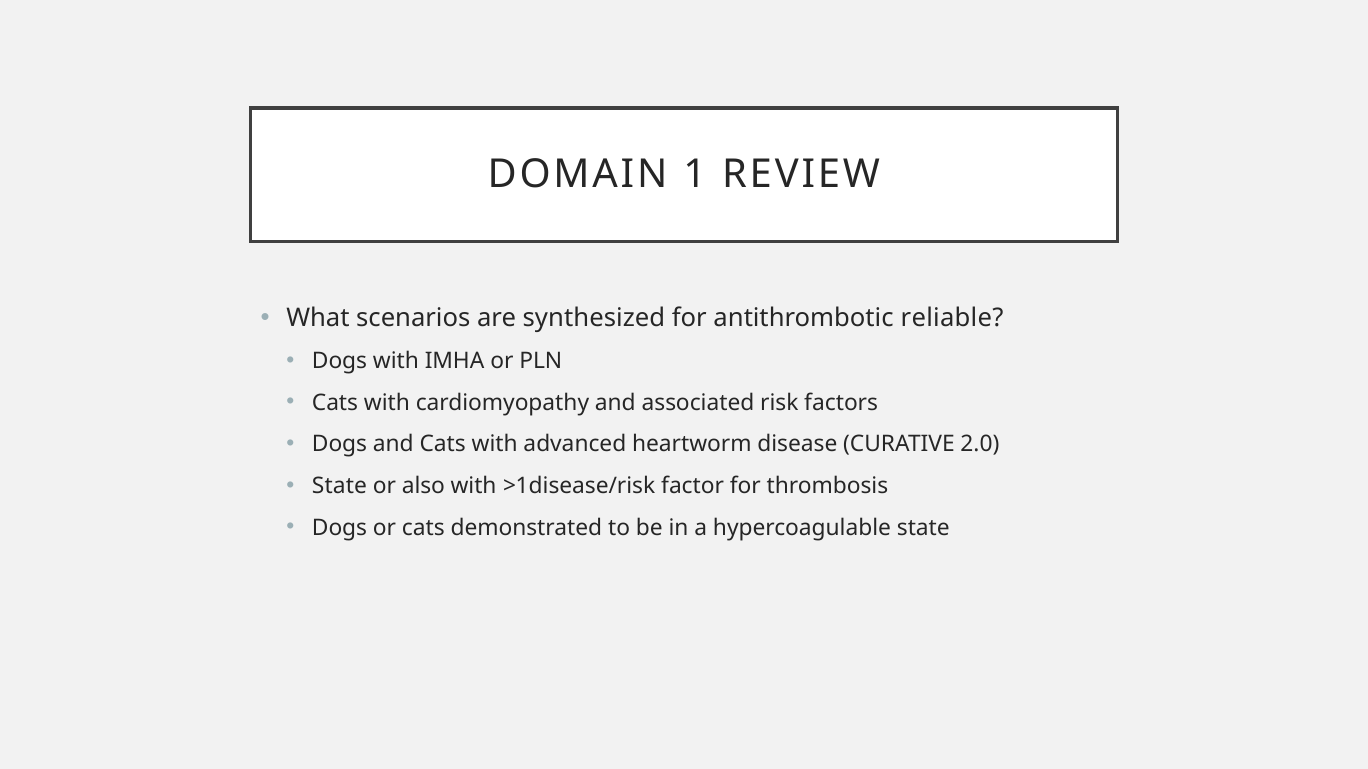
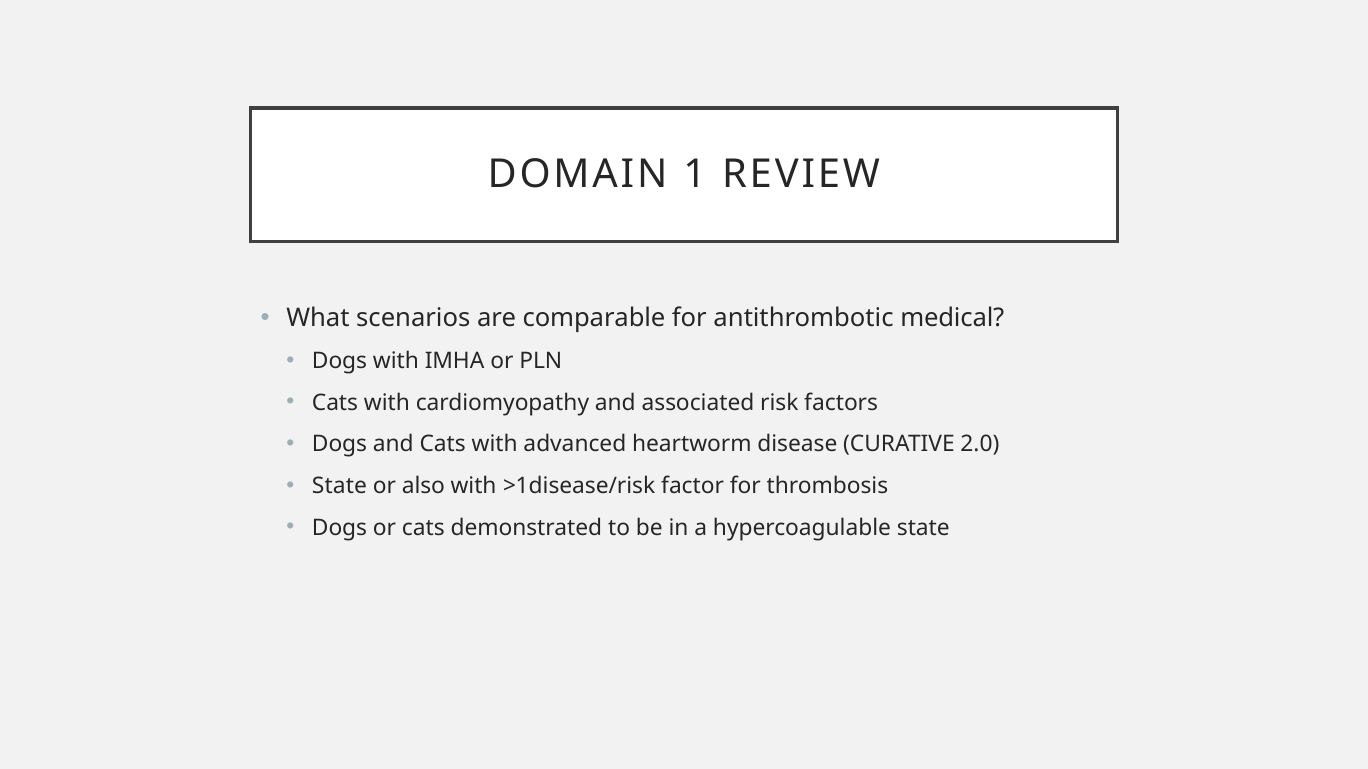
synthesized: synthesized -> comparable
reliable: reliable -> medical
